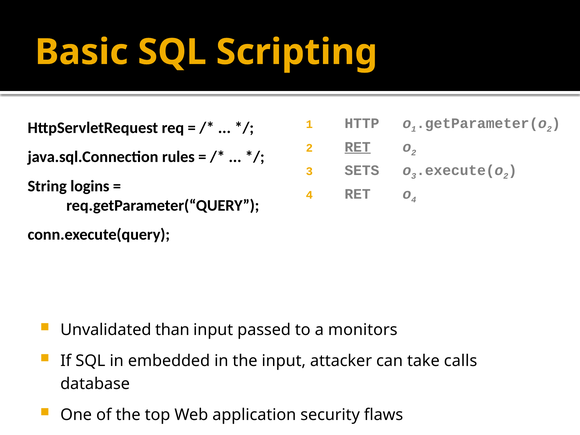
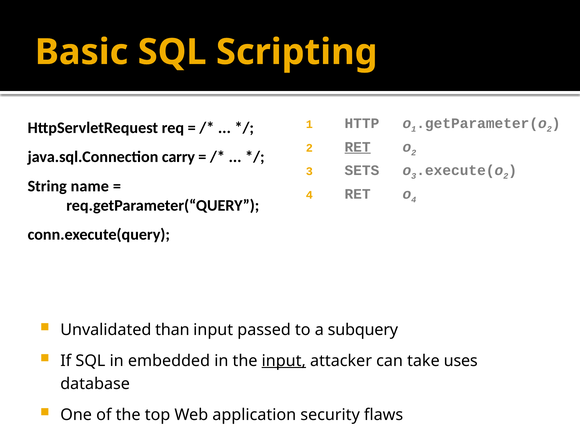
rules: rules -> carry
logins: logins -> name
monitors: monitors -> subquery
input at (284, 361) underline: none -> present
calls: calls -> uses
